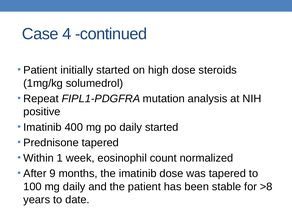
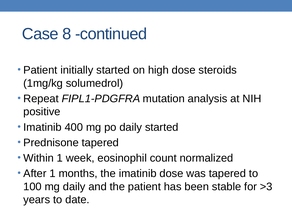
4: 4 -> 8
After 9: 9 -> 1
>8: >8 -> >3
